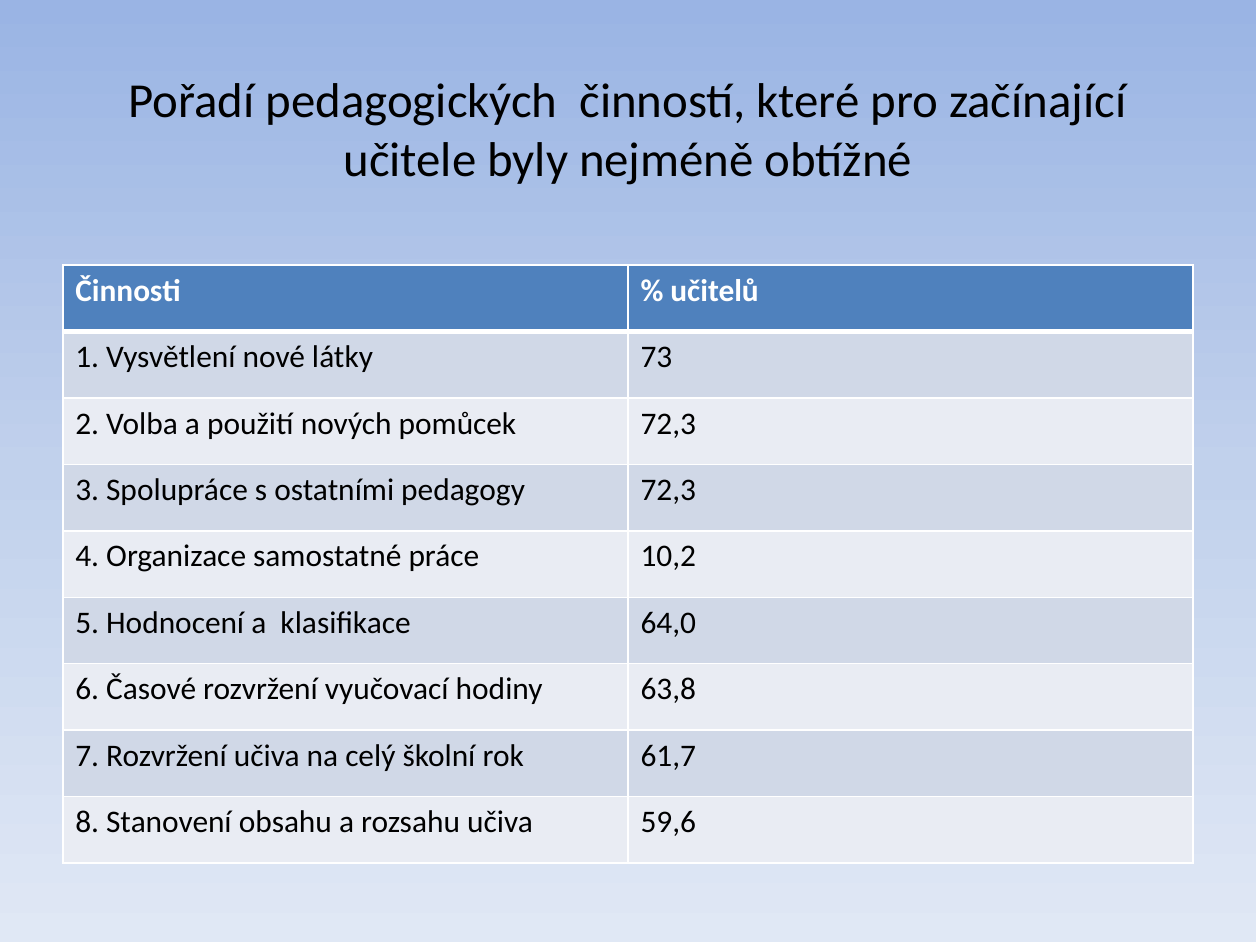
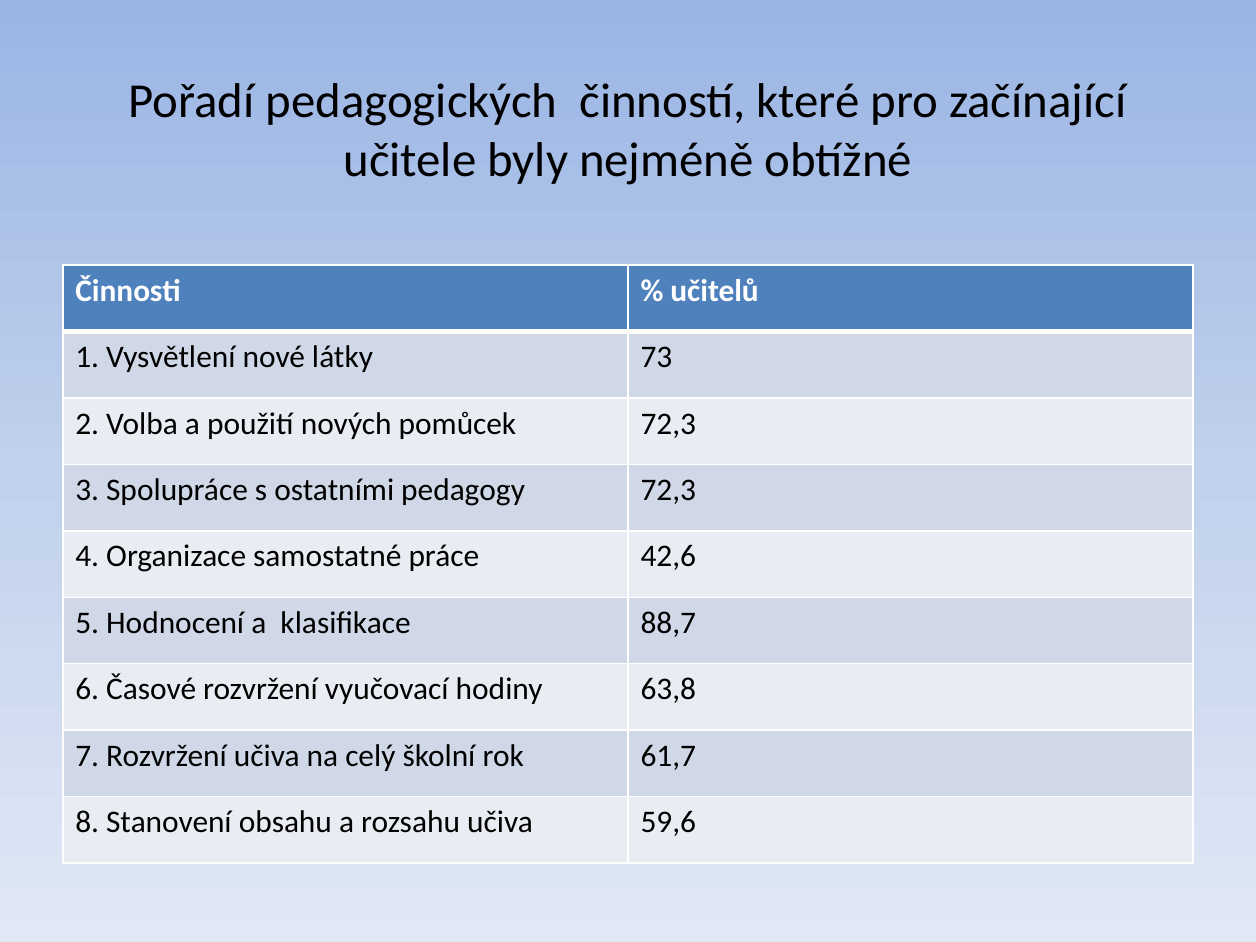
10,2: 10,2 -> 42,6
64,0: 64,0 -> 88,7
